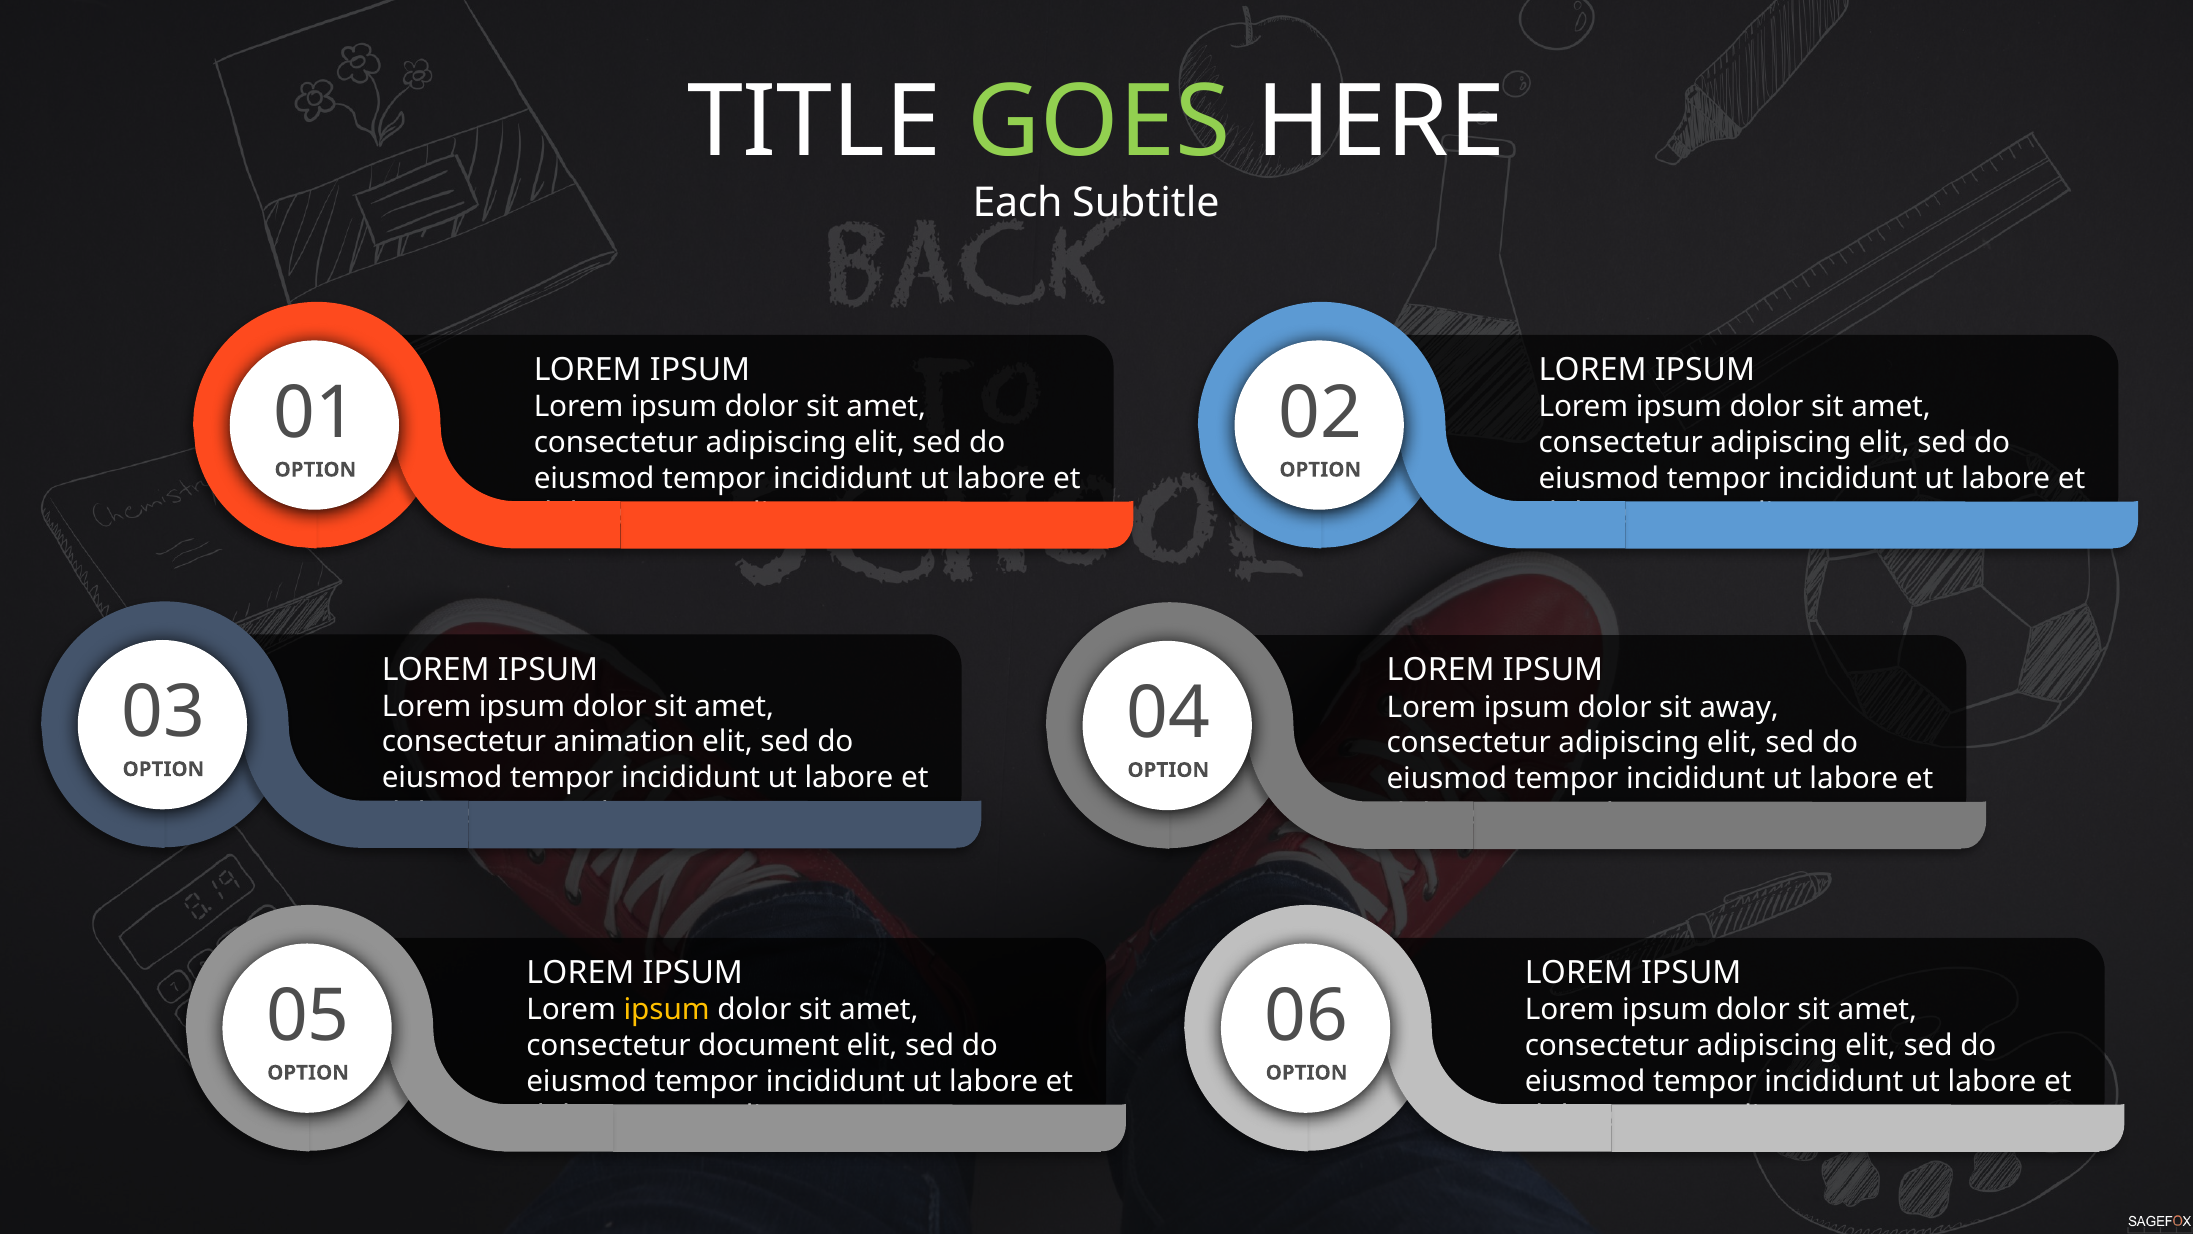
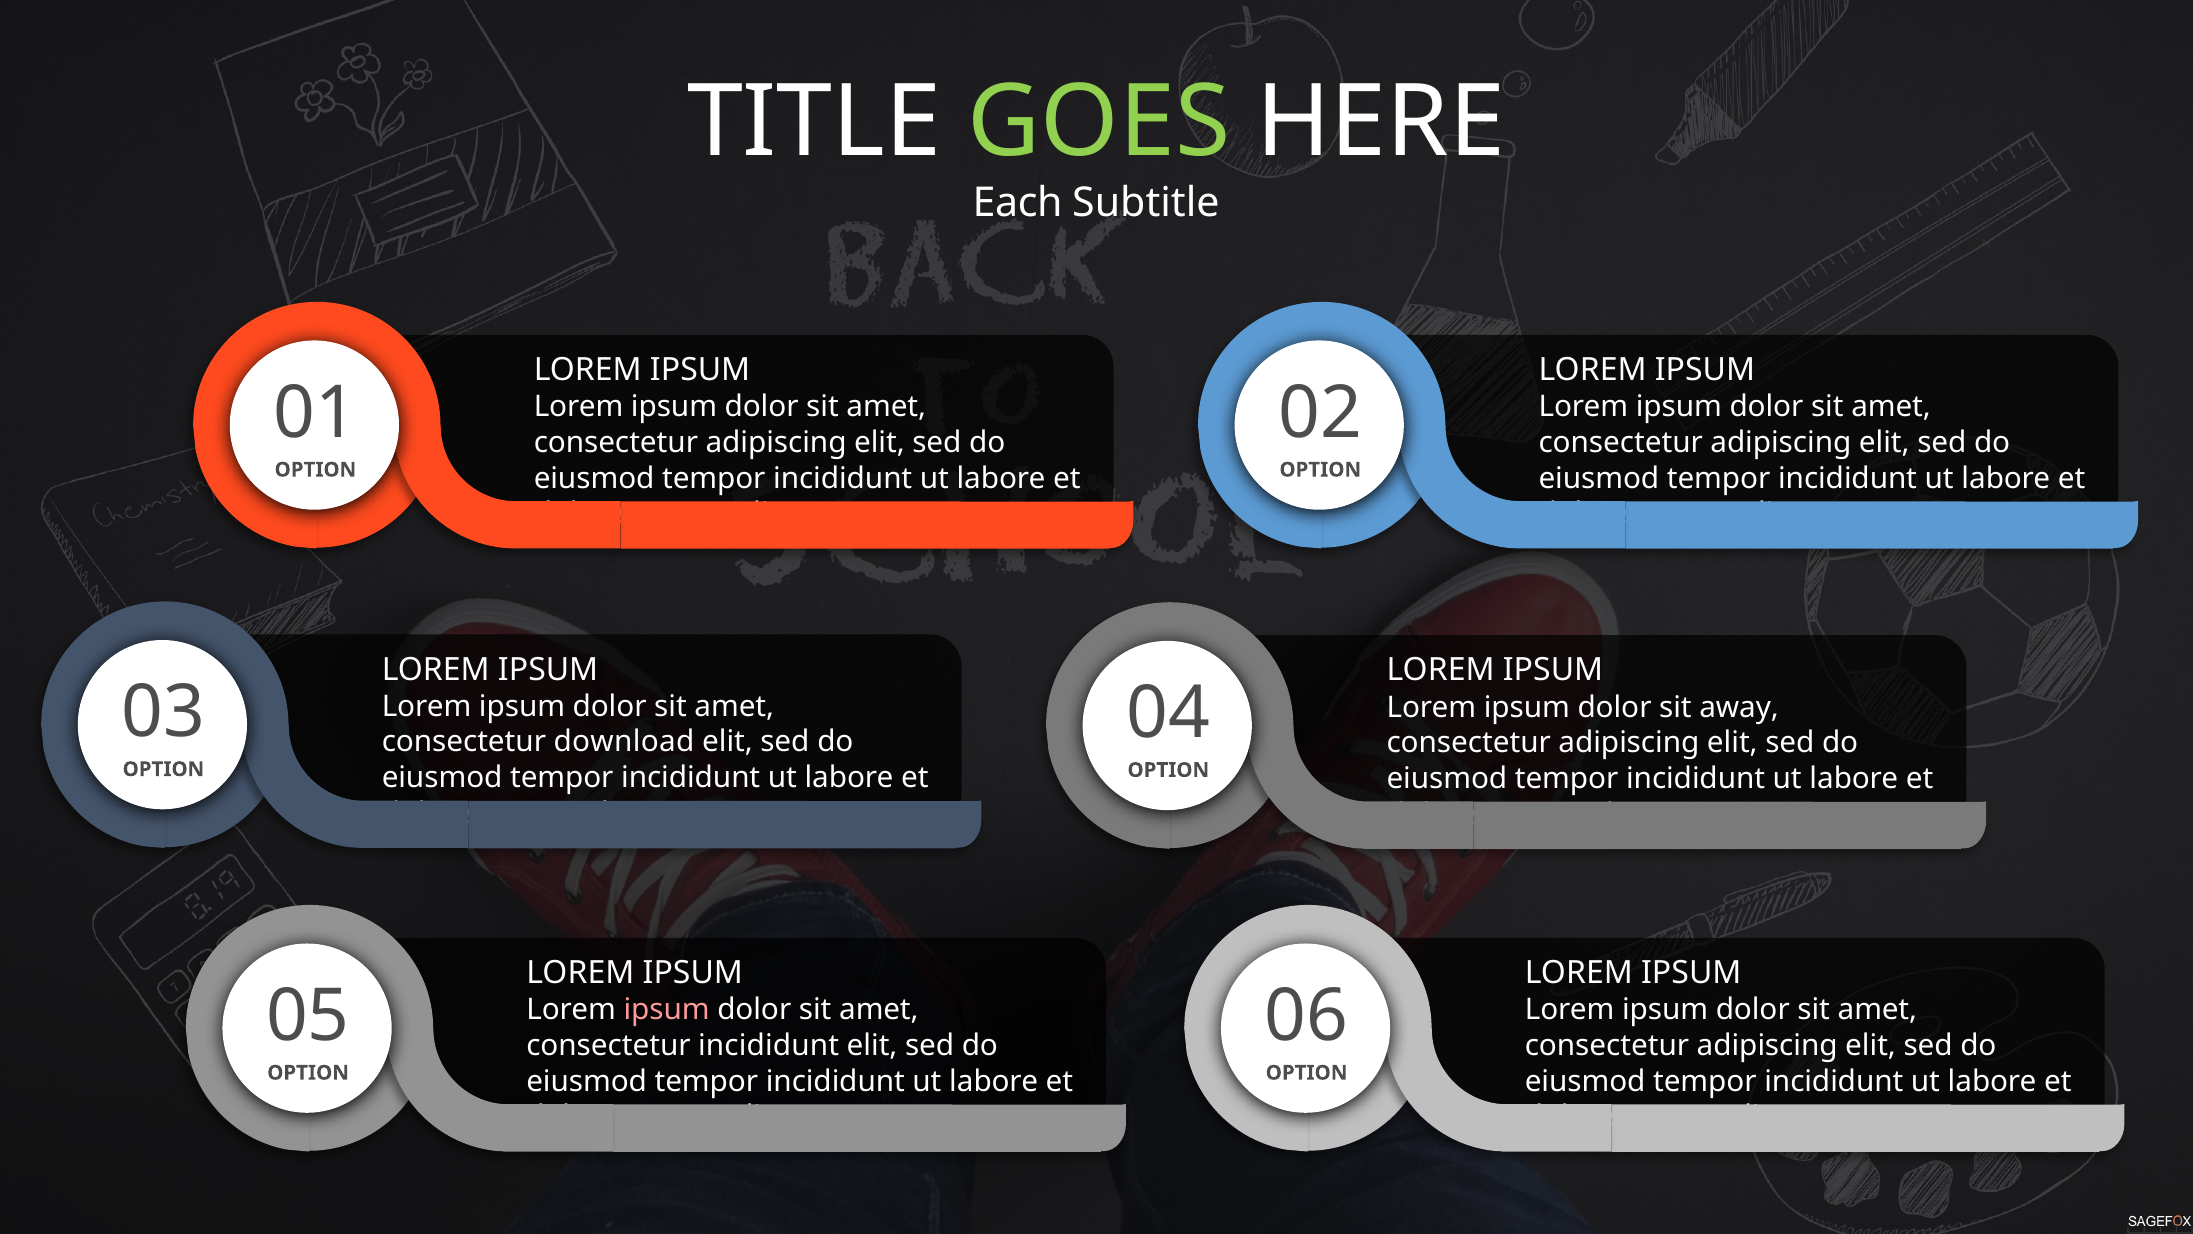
animation: animation -> download
ipsum at (667, 1010) colour: yellow -> pink
document at (769, 1045): document -> incididunt
